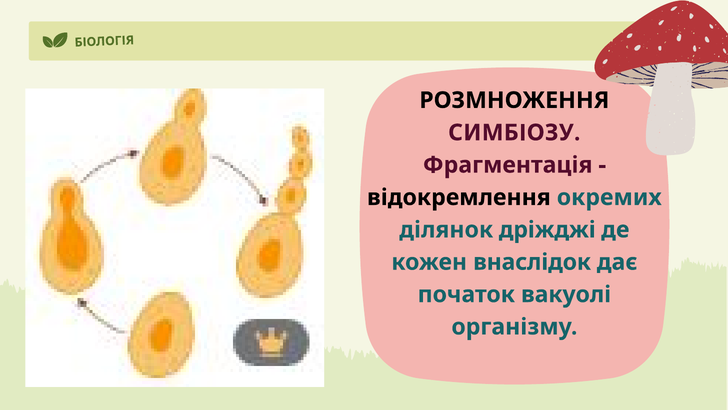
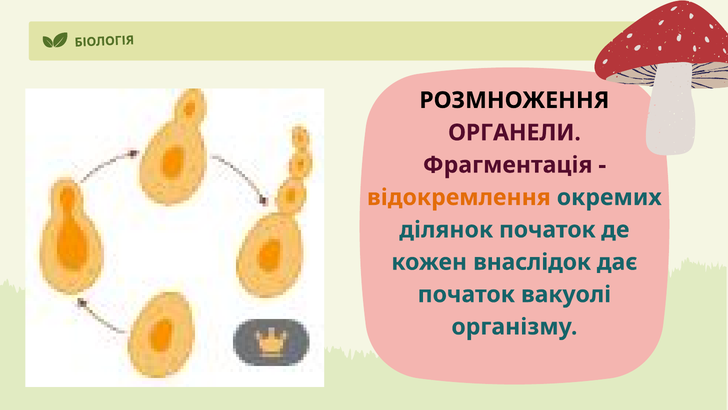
СИМБІОЗУ: СИМБІОЗУ -> ОРГАНЕЛИ
відокремлення colour: black -> orange
ділянок дріжджі: дріжджі -> початок
